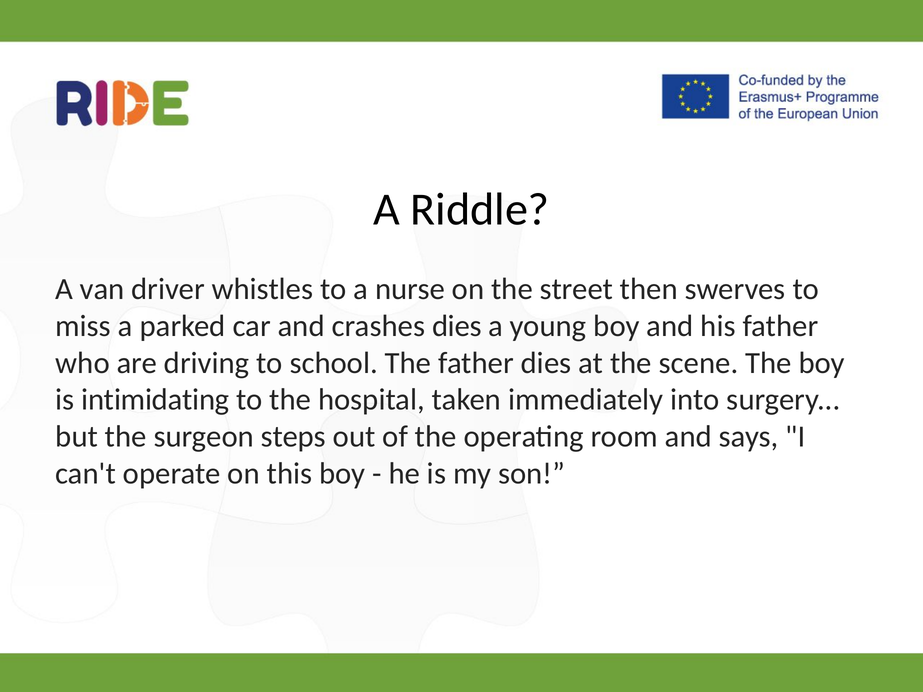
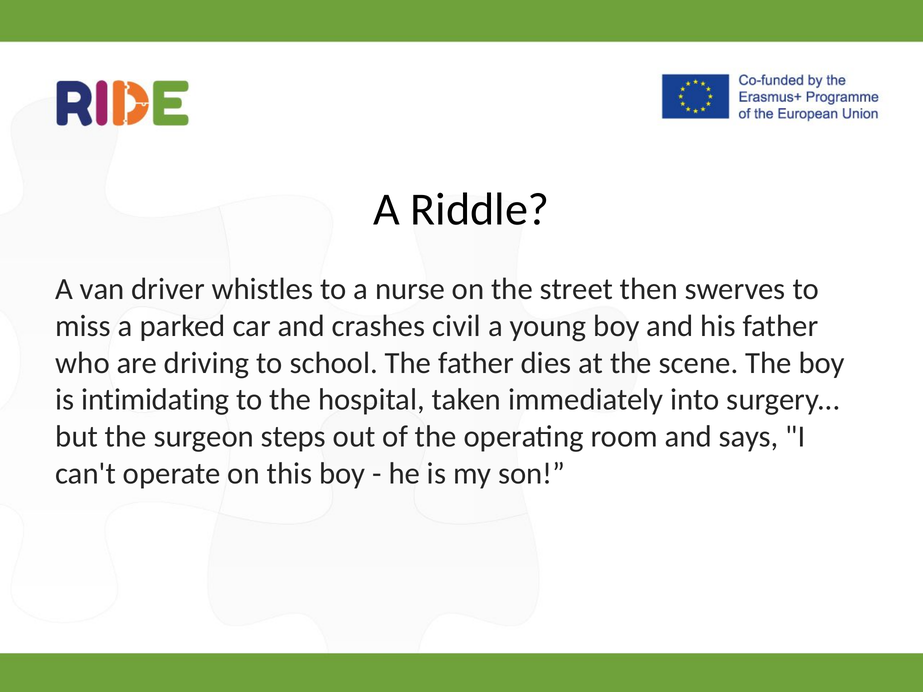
crashes dies: dies -> civil
